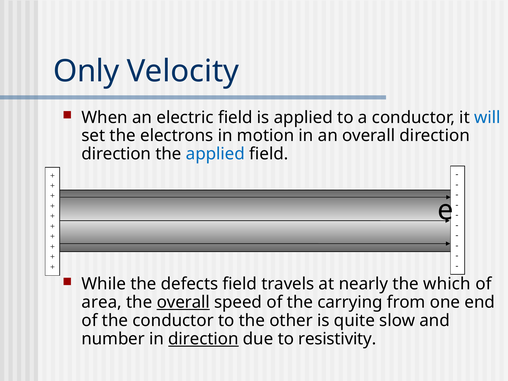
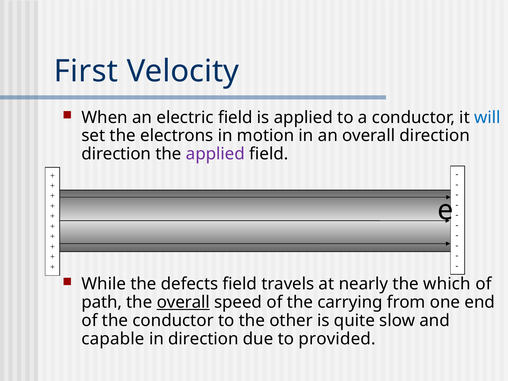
Only: Only -> First
applied at (215, 154) colour: blue -> purple
area: area -> path
number: number -> capable
direction at (203, 339) underline: present -> none
resistivity: resistivity -> provided
